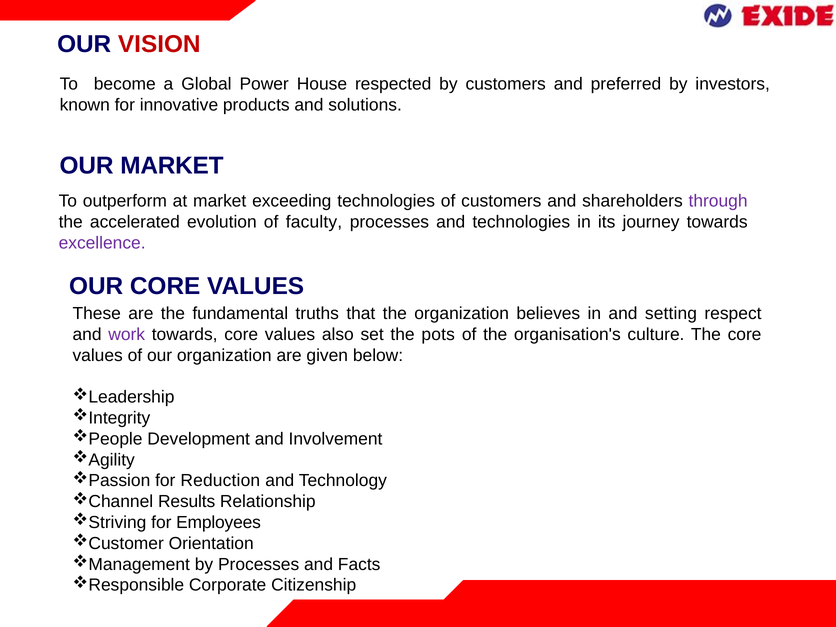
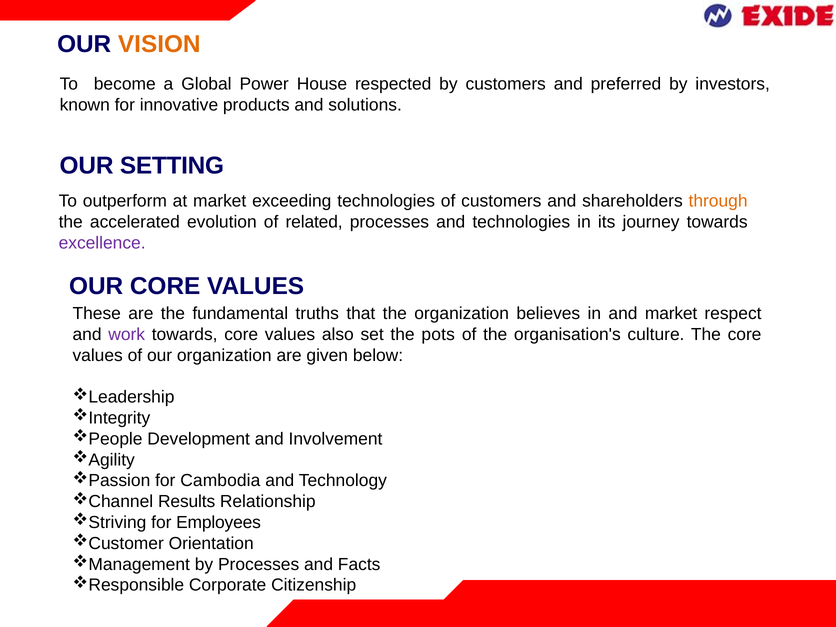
VISION colour: red -> orange
OUR MARKET: MARKET -> SETTING
through colour: purple -> orange
faculty: faculty -> related
and setting: setting -> market
Reduction: Reduction -> Cambodia
